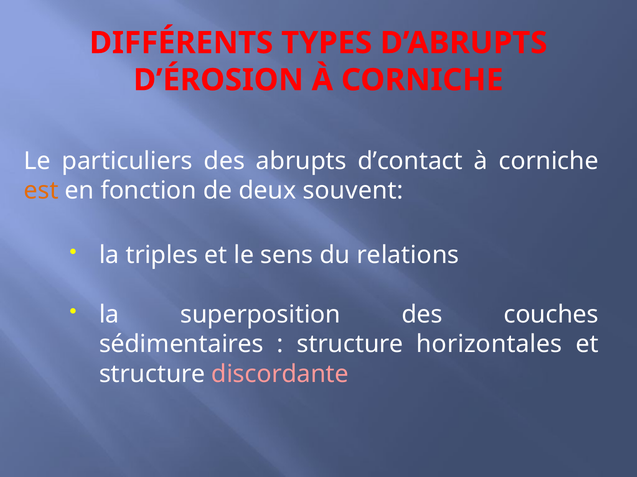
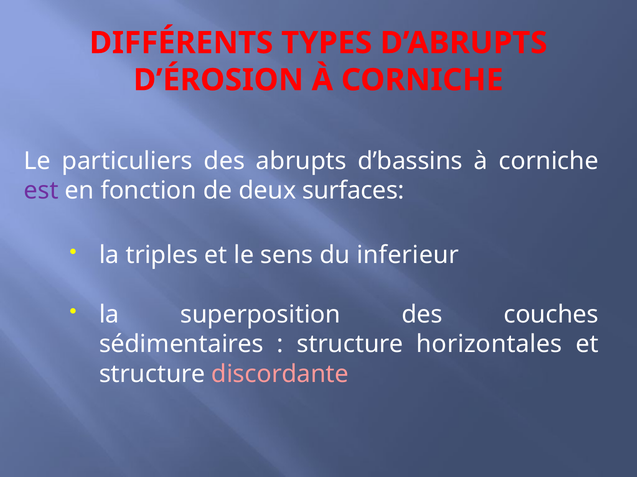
d’contact: d’contact -> d’bassins
est colour: orange -> purple
souvent: souvent -> surfaces
relations: relations -> inferieur
